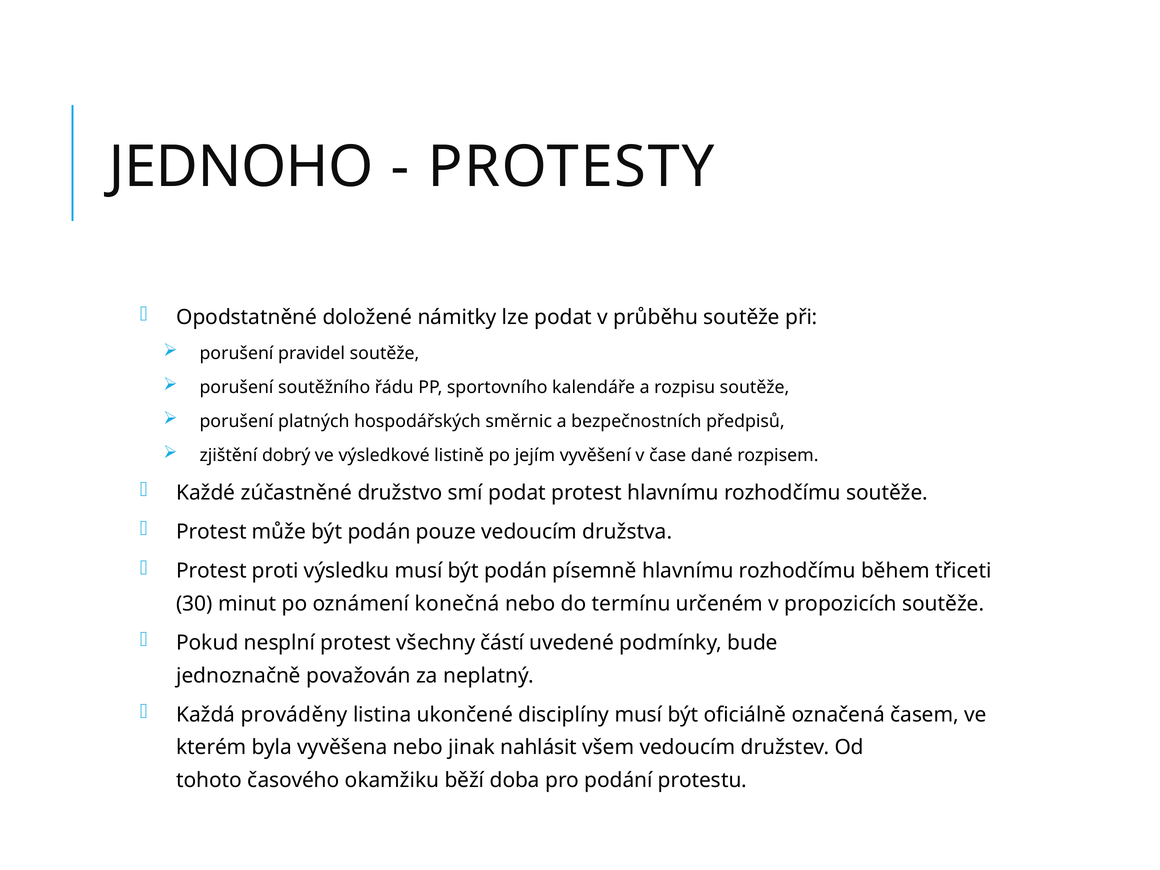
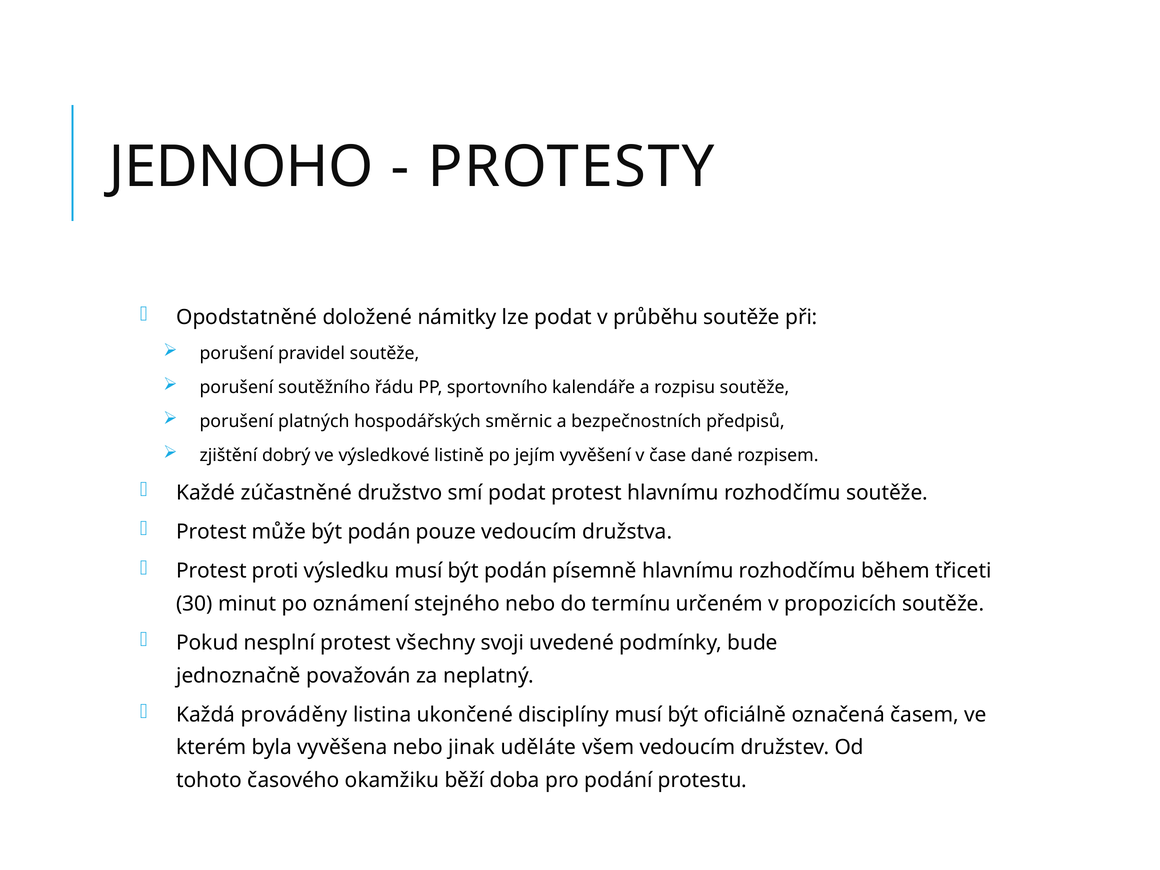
konečná: konečná -> stejného
částí: částí -> svoji
nahlásit: nahlásit -> uděláte
